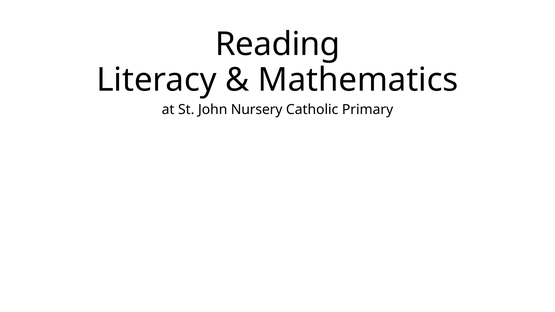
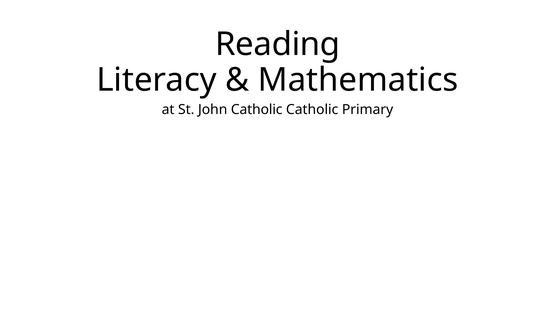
John Nursery: Nursery -> Catholic
